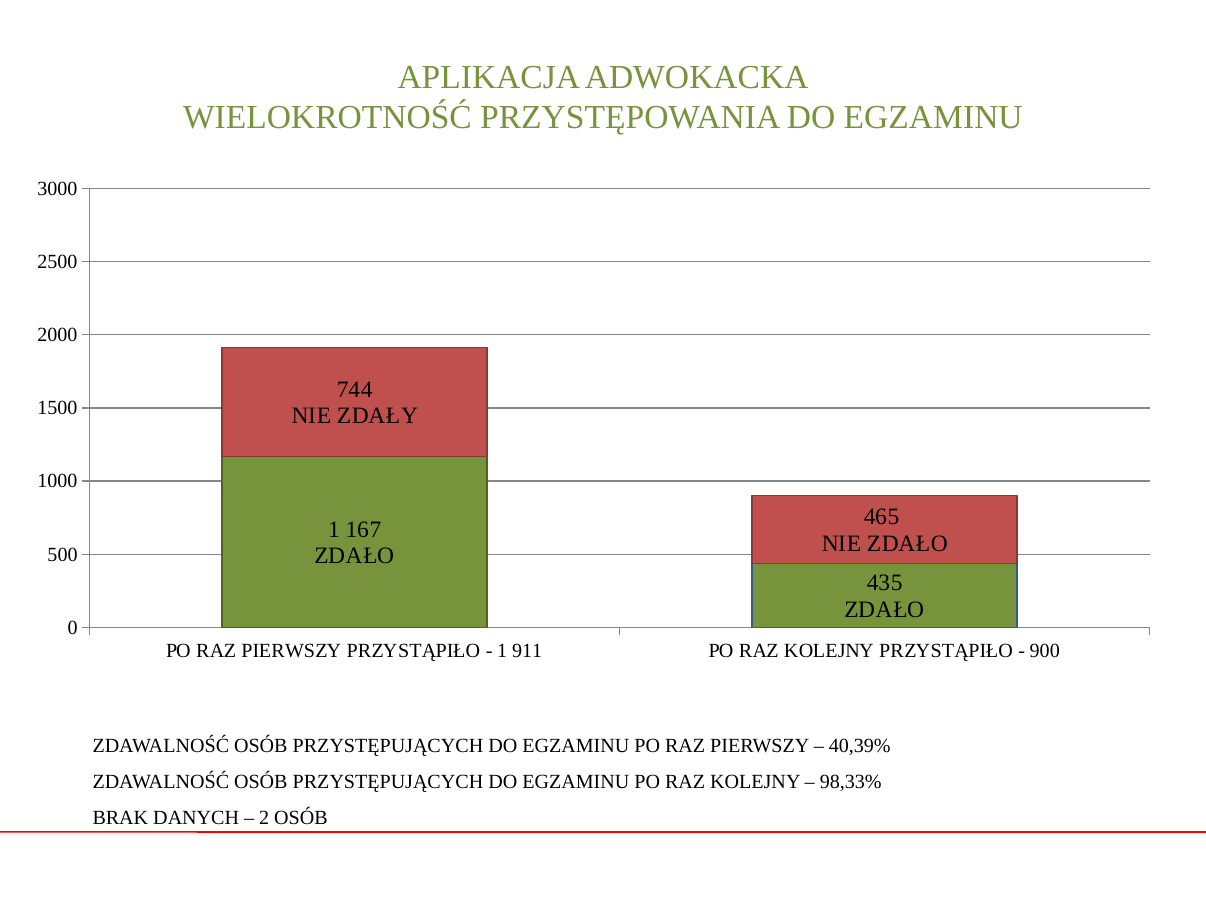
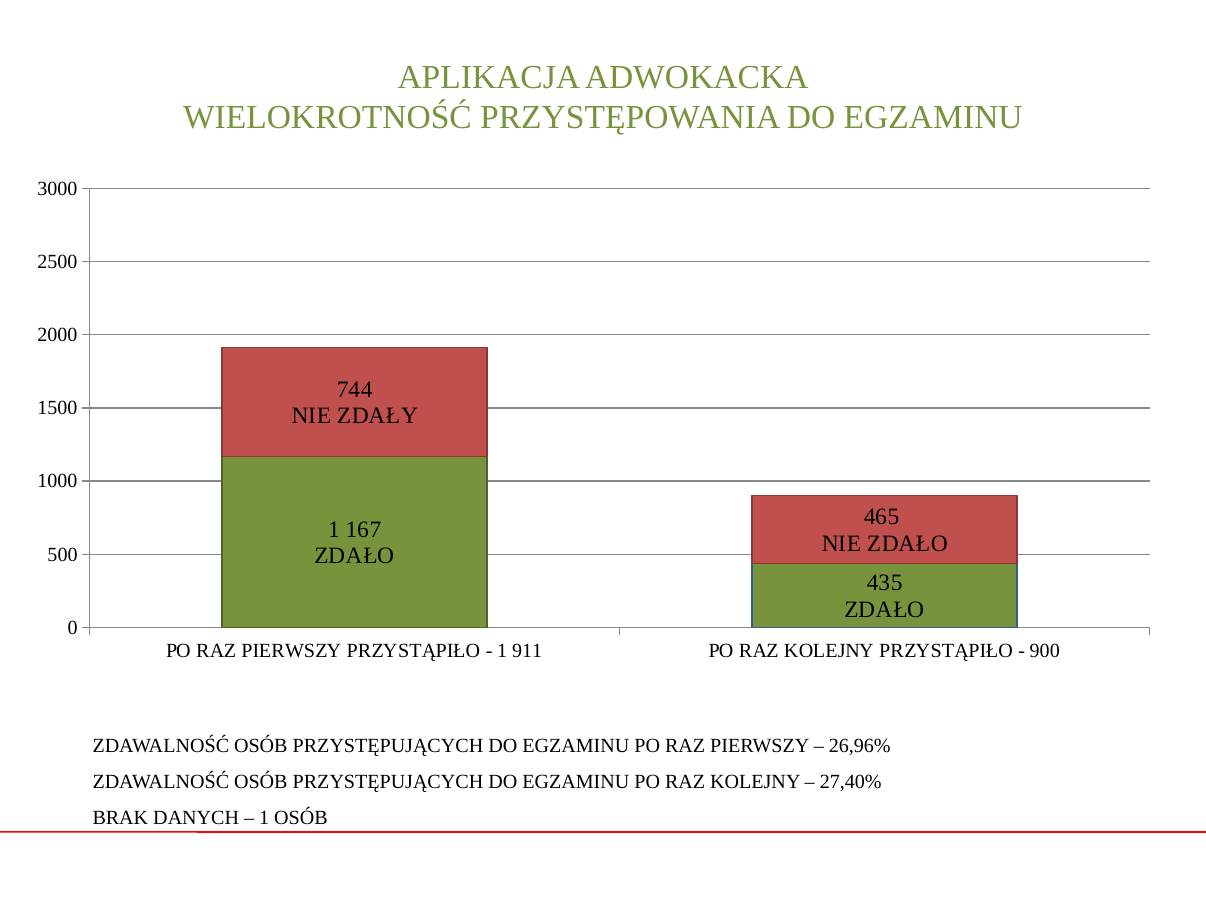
40,39%: 40,39% -> 26,96%
98,33%: 98,33% -> 27,40%
2 at (264, 818): 2 -> 1
